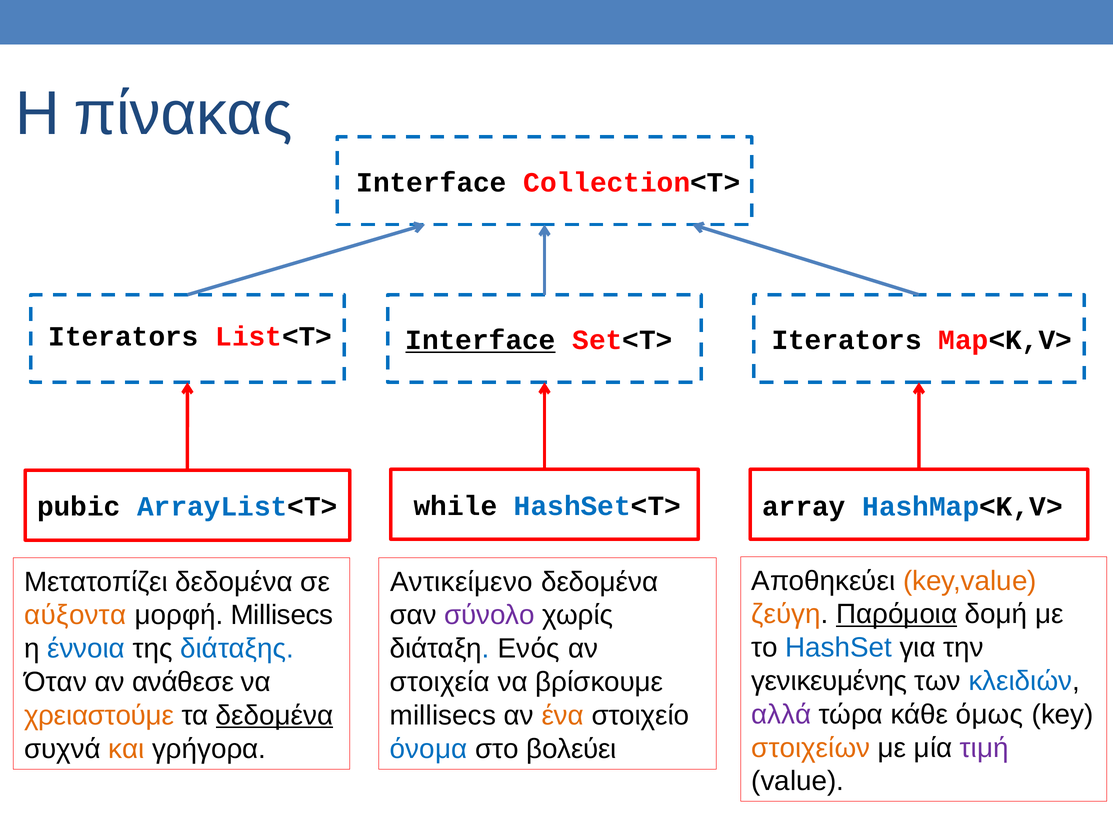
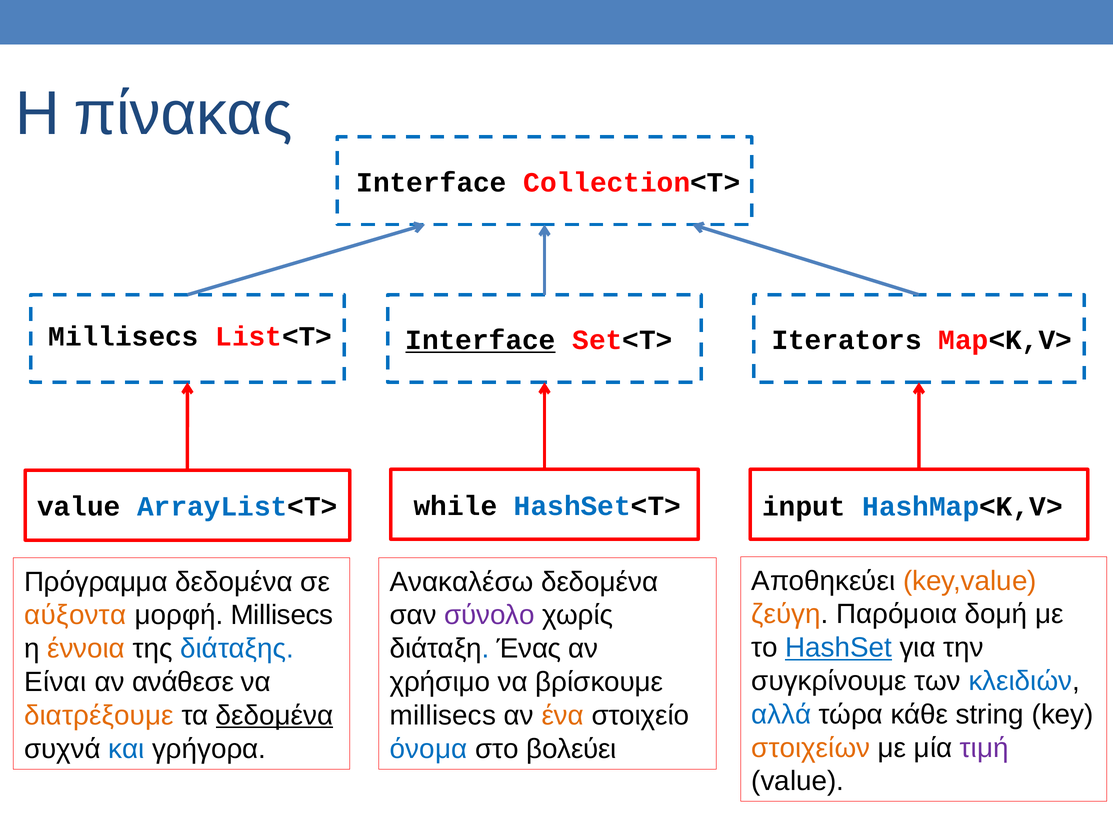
Iterators at (124, 337): Iterators -> Millisecs
pubic at (79, 507): pubic -> value
array: array -> input
Μετατοπίζει: Μετατοπίζει -> Πρόγραμμα
Αντικείμενο: Αντικείμενο -> Ανακαλέσω
Παρόμοια underline: present -> none
HashSet underline: none -> present
έννοια colour: blue -> orange
Ενός: Ενός -> Ένας
γενικευμένης: γενικευμένης -> συγκρίνουμε
Όταν: Όταν -> Είναι
στοιχεία: στοιχεία -> χρήσιμο
αλλά colour: purple -> blue
όμως: όμως -> string
χρειαστούμε: χρειαστούμε -> διατρέξουμε
και colour: orange -> blue
